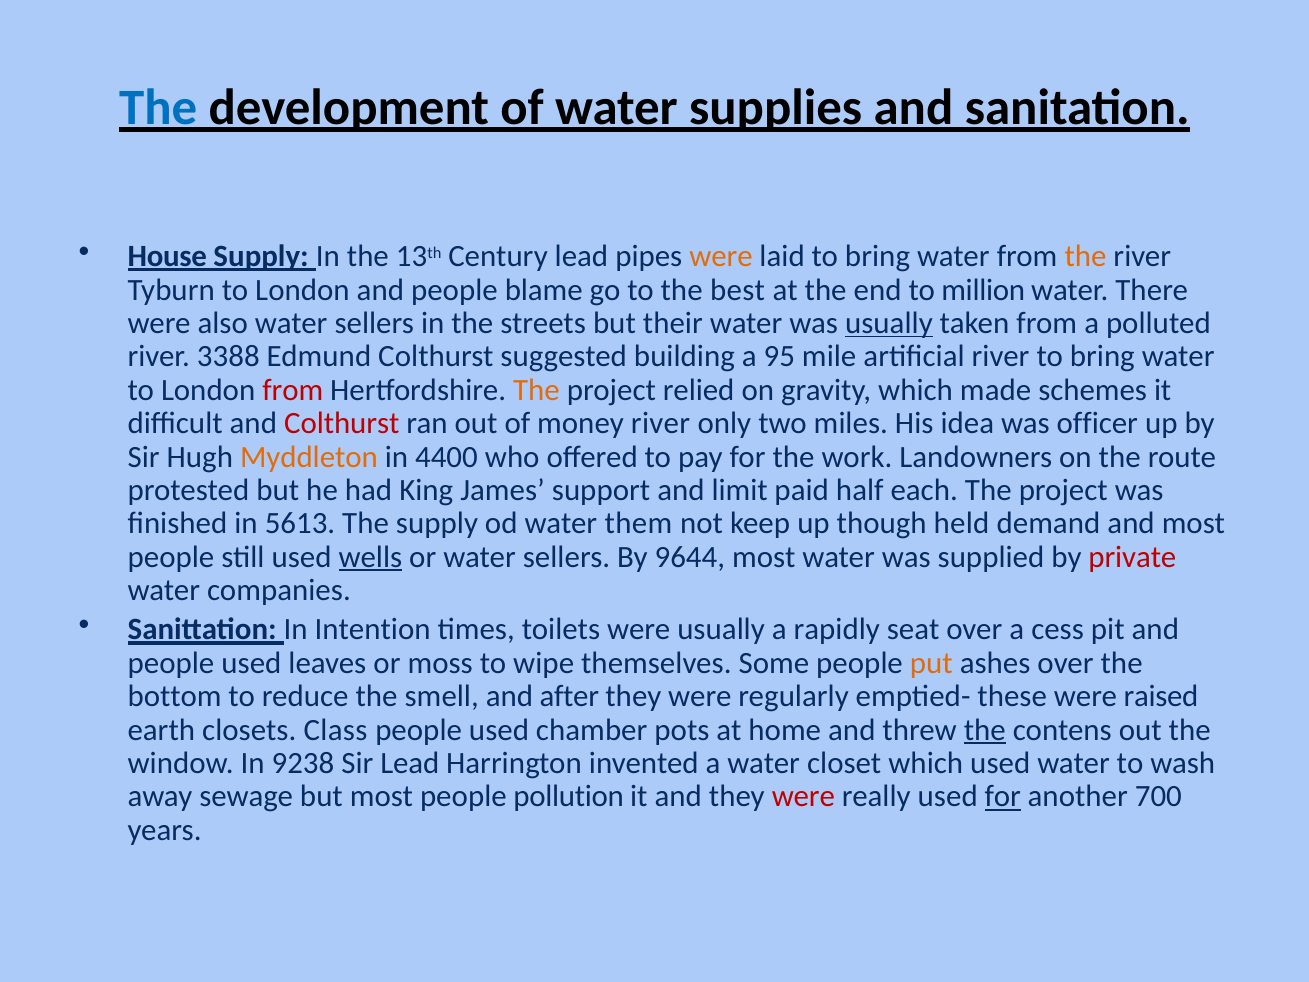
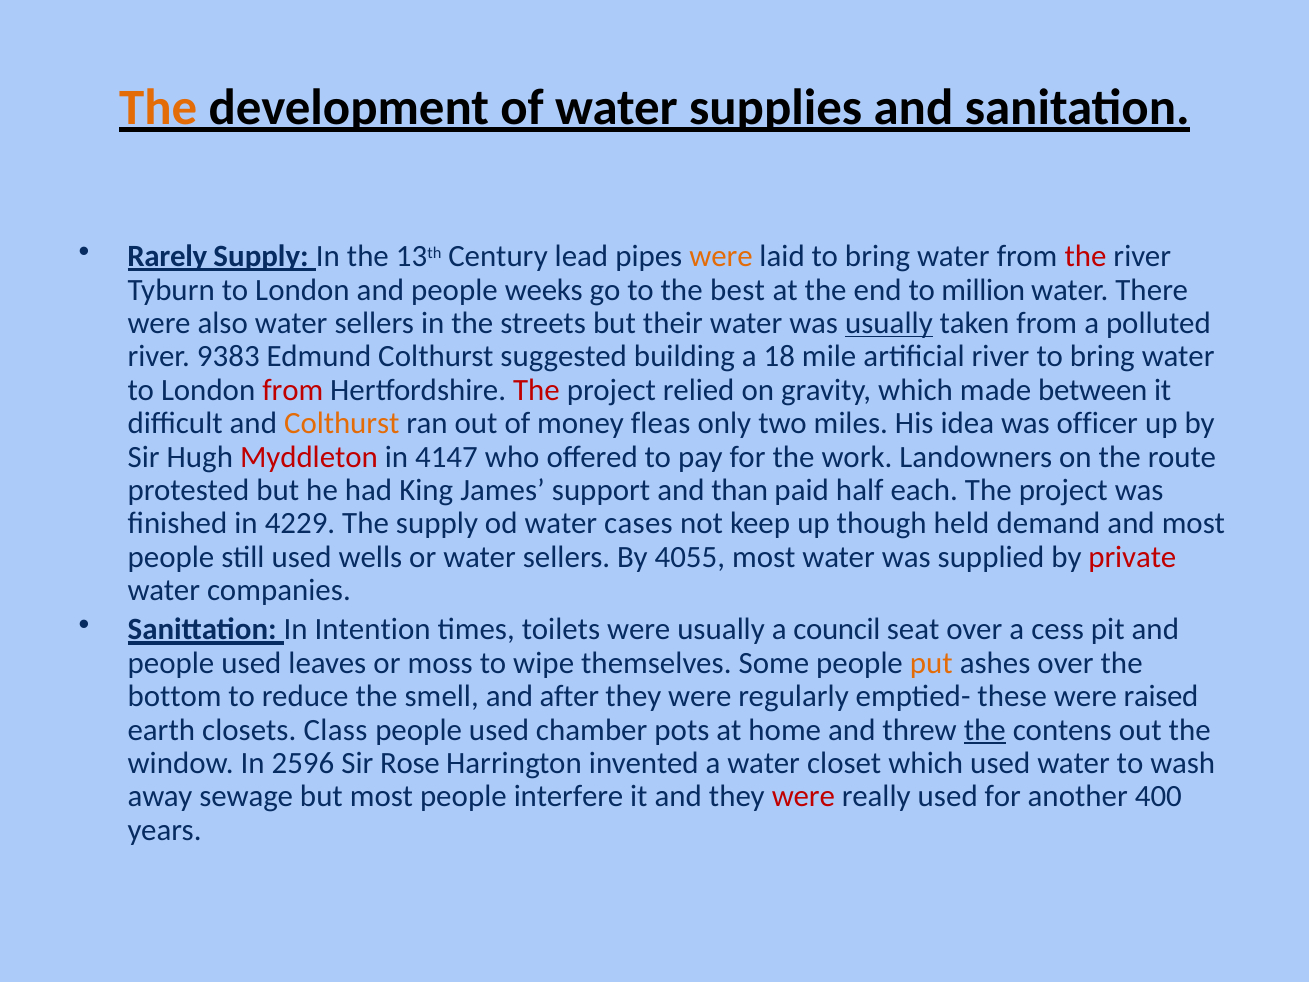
The at (158, 108) colour: blue -> orange
House: House -> Rarely
the at (1086, 256) colour: orange -> red
blame: blame -> weeks
3388: 3388 -> 9383
95: 95 -> 18
The at (536, 390) colour: orange -> red
schemes: schemes -> between
Colthurst at (342, 423) colour: red -> orange
money river: river -> fleas
Myddleton colour: orange -> red
4400: 4400 -> 4147
limit: limit -> than
5613: 5613 -> 4229
them: them -> cases
wells underline: present -> none
9644: 9644 -> 4055
rapidly: rapidly -> council
9238: 9238 -> 2596
Sir Lead: Lead -> Rose
pollution: pollution -> interfere
for at (1003, 797) underline: present -> none
700: 700 -> 400
